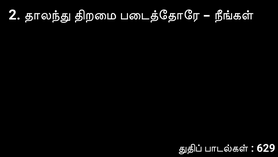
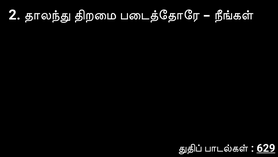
629 underline: none -> present
